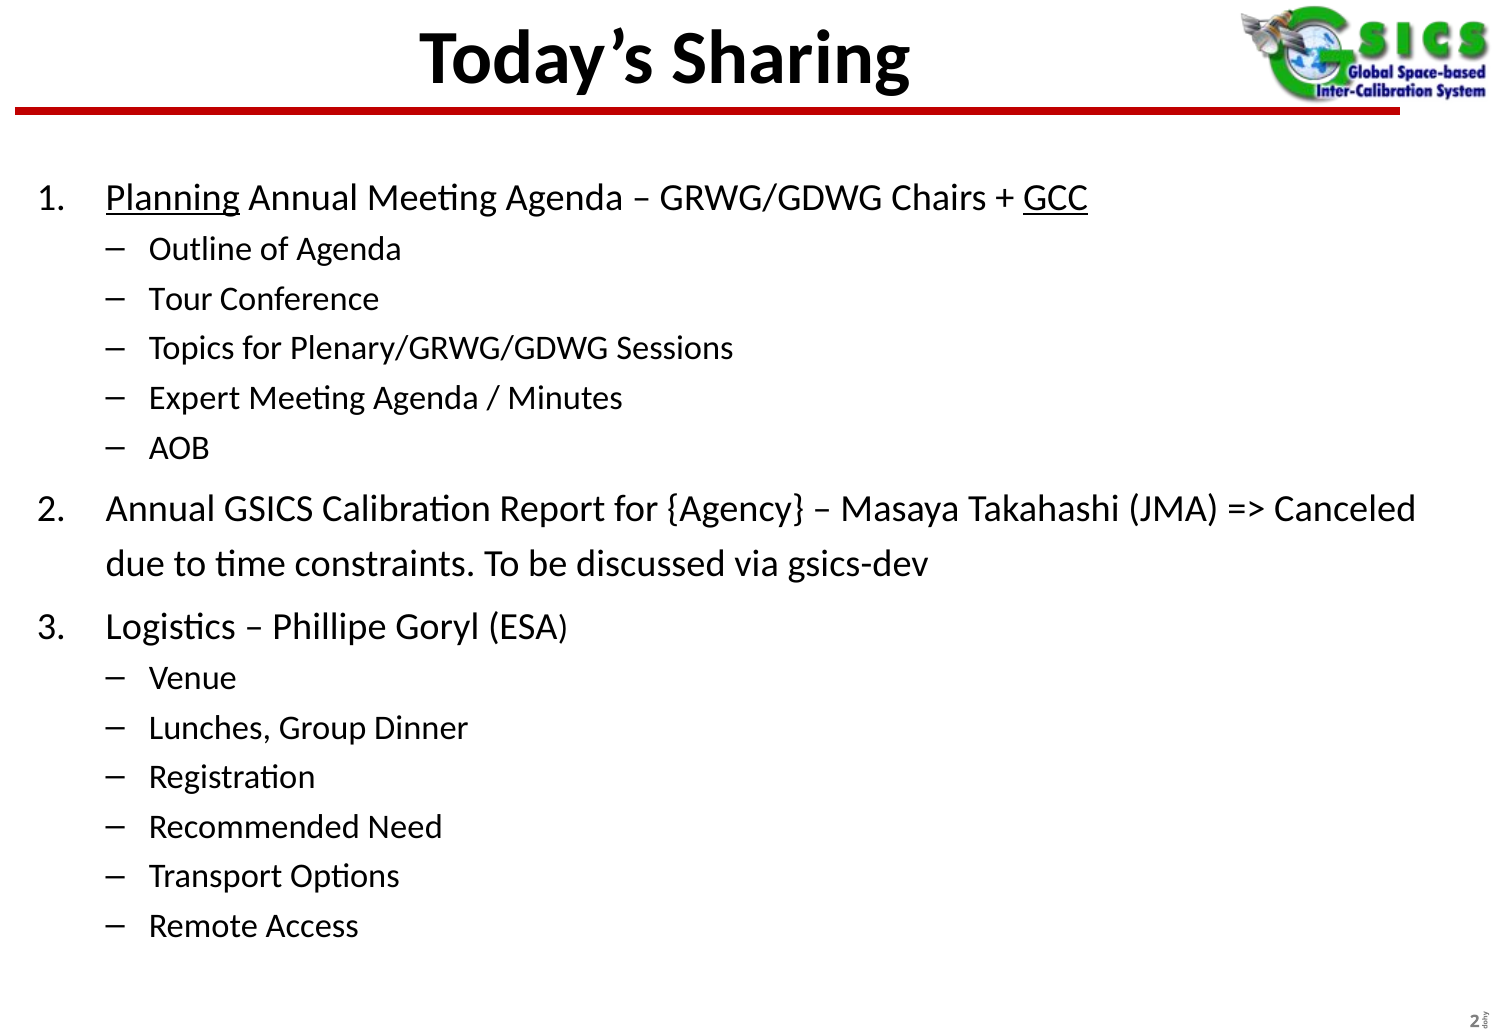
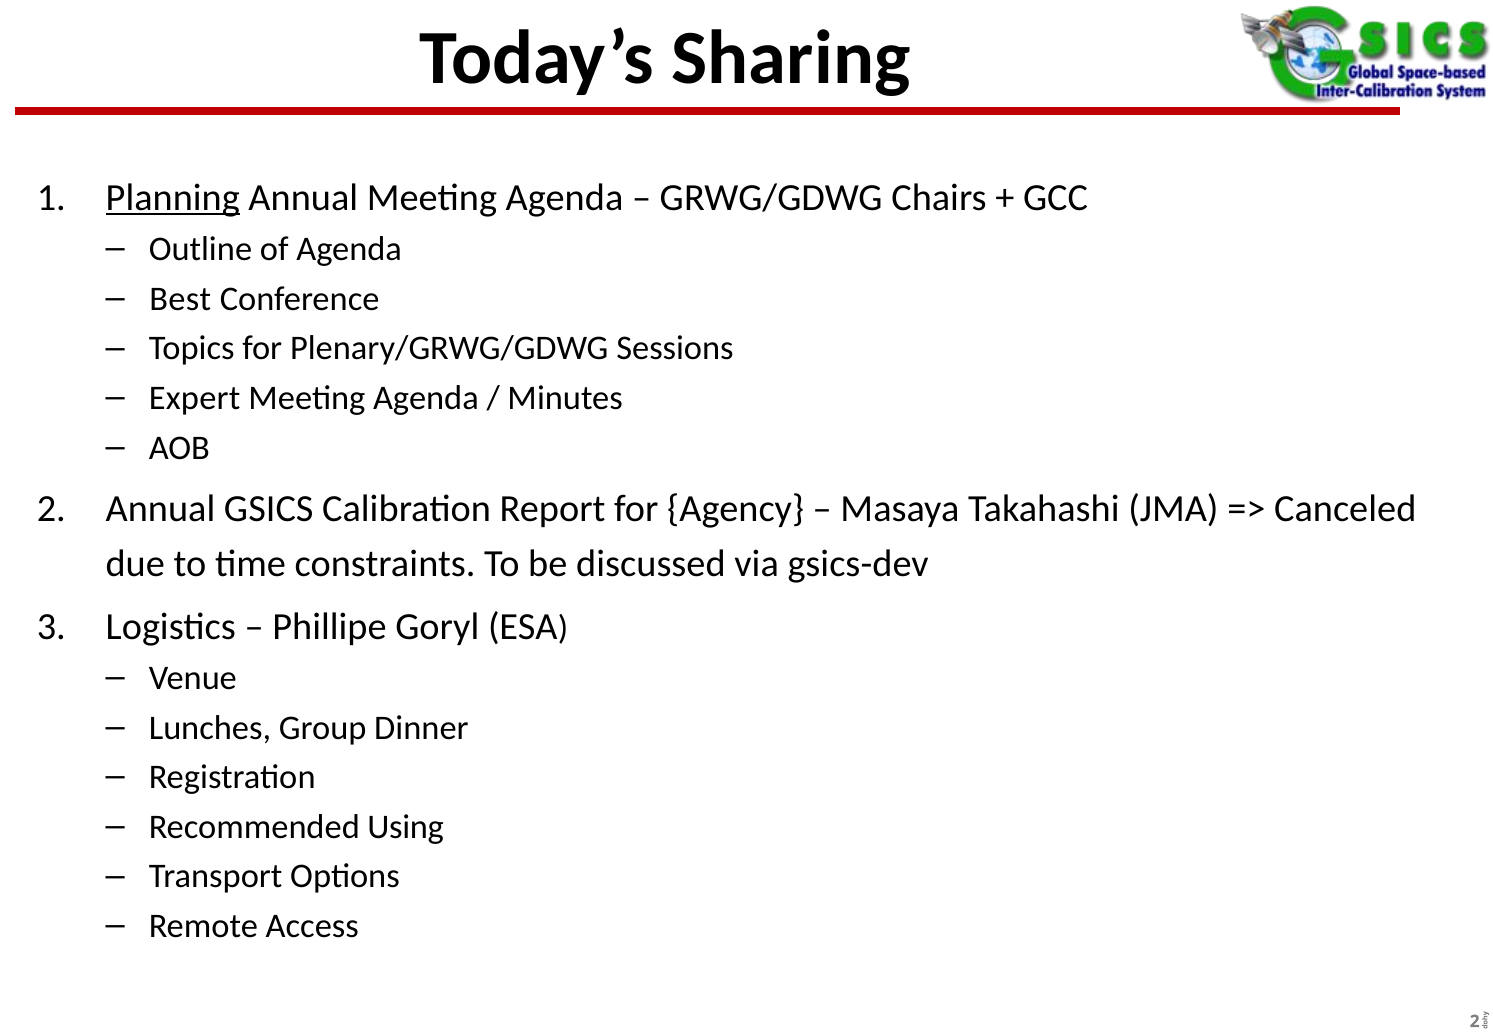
GCC underline: present -> none
Tour: Tour -> Best
Need: Need -> Using
